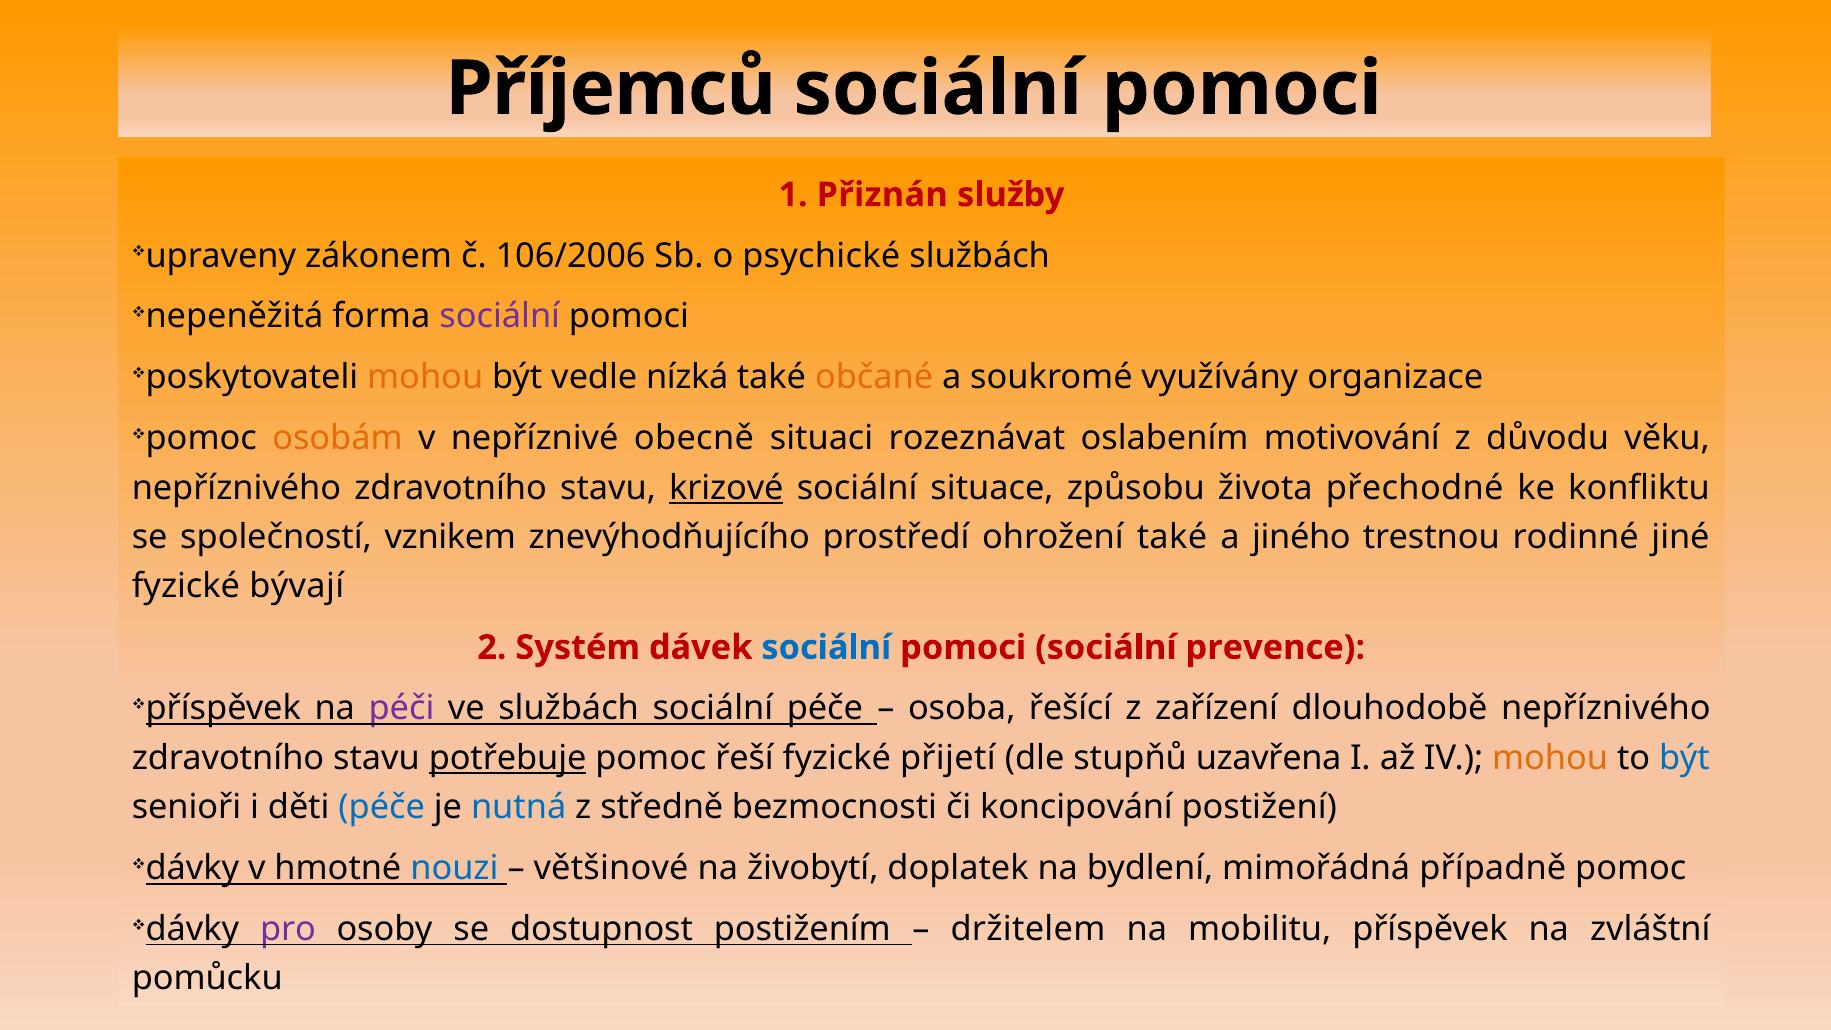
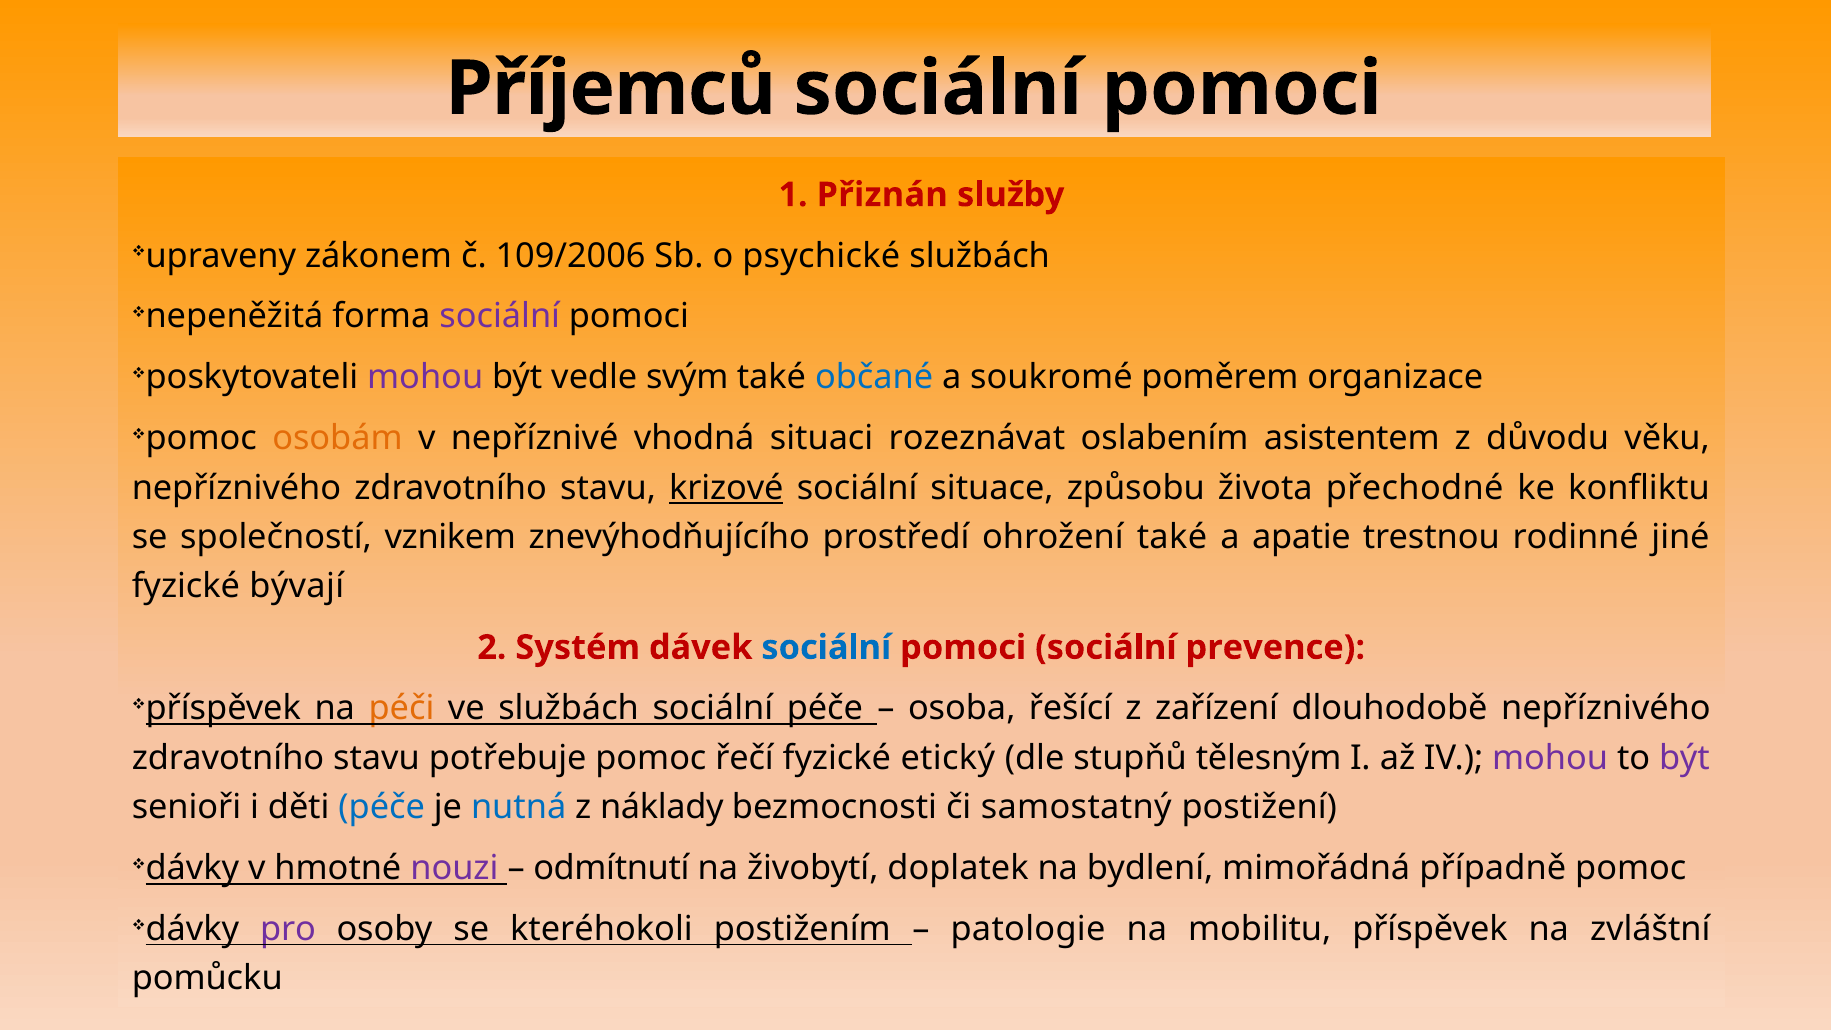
106/2006: 106/2006 -> 109/2006
mohou at (425, 377) colour: orange -> purple
nízká: nízká -> svým
občané colour: orange -> blue
využívány: využívány -> poměrem
obecně: obecně -> vhodná
motivování: motivování -> asistentem
jiného: jiného -> apatie
péči colour: purple -> orange
potřebuje underline: present -> none
řeší: řeší -> řečí
přijetí: přijetí -> etický
uzavřena: uzavřena -> tělesným
mohou at (1550, 758) colour: orange -> purple
být at (1684, 758) colour: blue -> purple
středně: středně -> náklady
koncipování: koncipování -> samostatný
nouzi colour: blue -> purple
většinové: většinové -> odmítnutí
dostupnost: dostupnost -> kteréhokoli
držitelem: držitelem -> patologie
